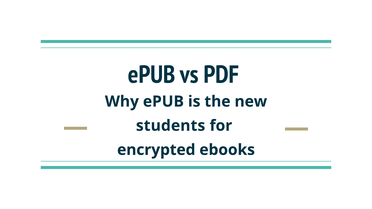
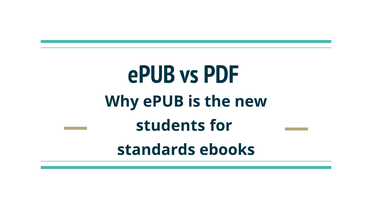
encrypted: encrypted -> standards
